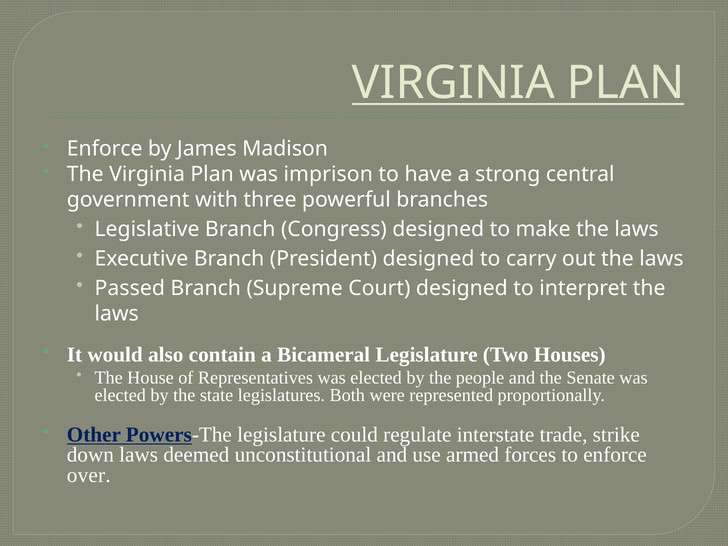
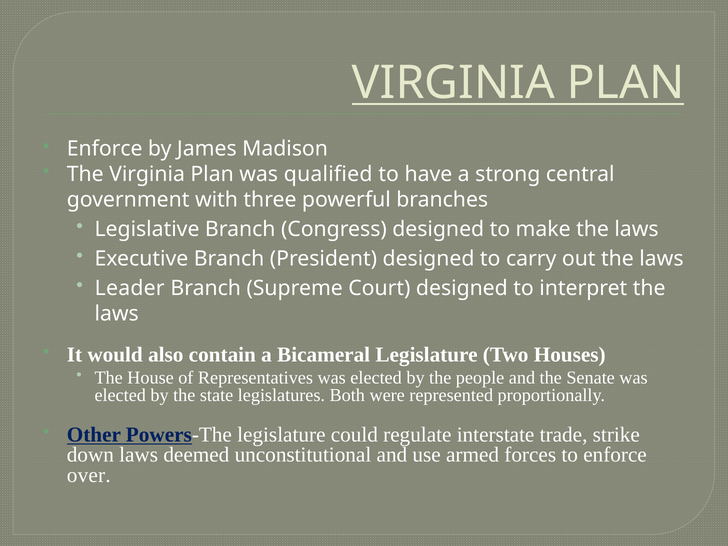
imprison: imprison -> qualified
Passed: Passed -> Leader
